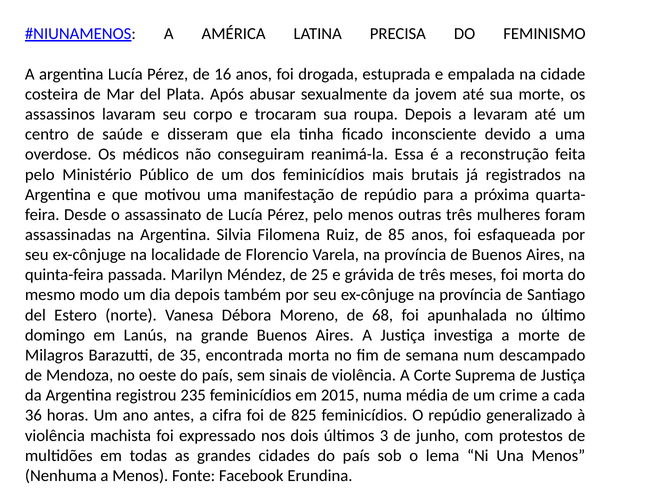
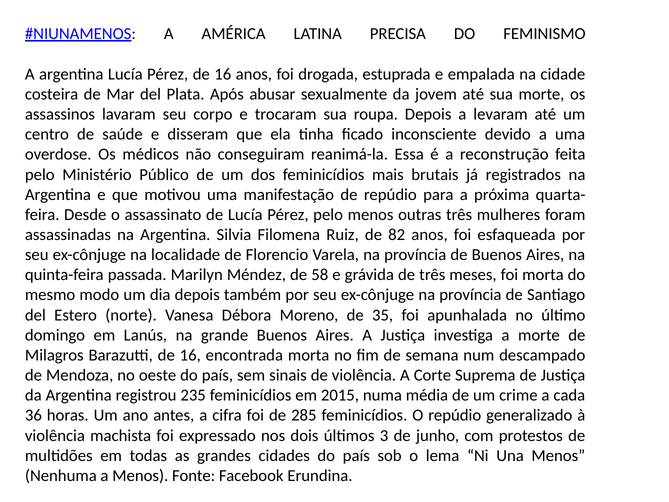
85: 85 -> 82
25: 25 -> 58
68: 68 -> 35
Barazutti de 35: 35 -> 16
825: 825 -> 285
